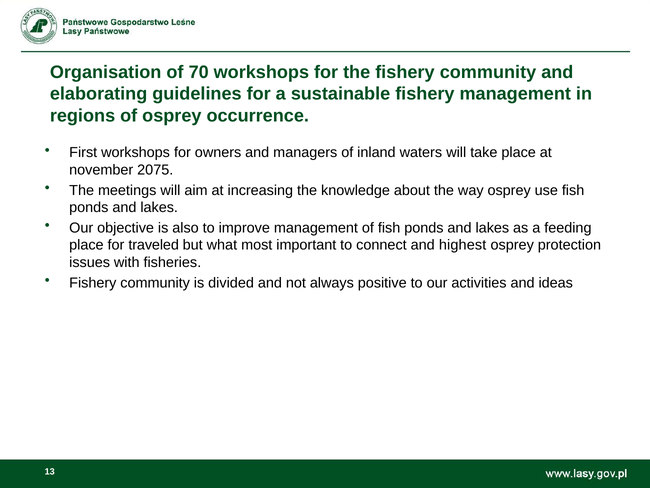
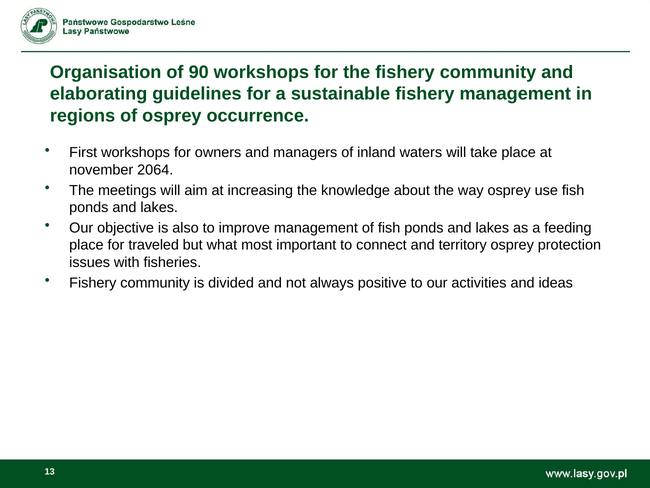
70: 70 -> 90
2075: 2075 -> 2064
highest: highest -> territory
